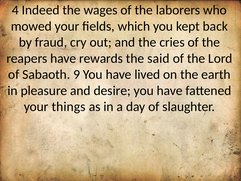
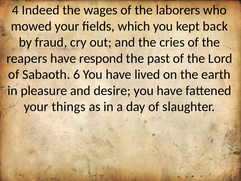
rewards: rewards -> respond
said: said -> past
9: 9 -> 6
